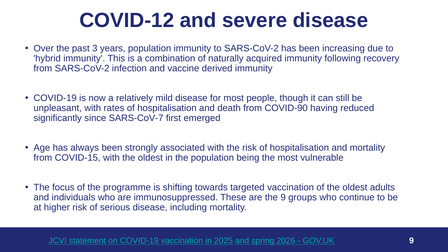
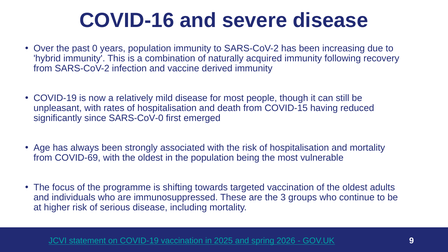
COVID-12: COVID-12 -> COVID-16
3: 3 -> 0
COVID-90: COVID-90 -> COVID-15
SARS-CoV-7: SARS-CoV-7 -> SARS-CoV-0
COVID-15: COVID-15 -> COVID-69
the 9: 9 -> 3
